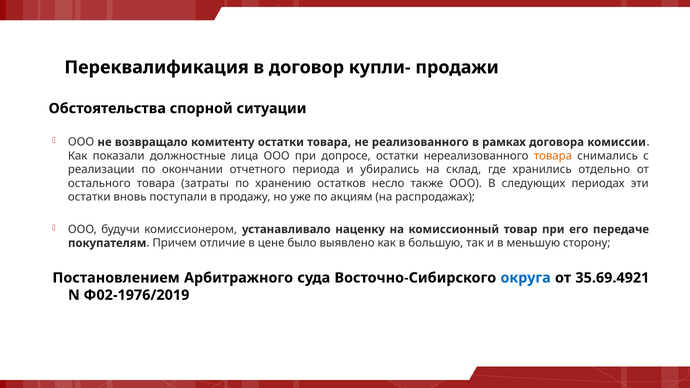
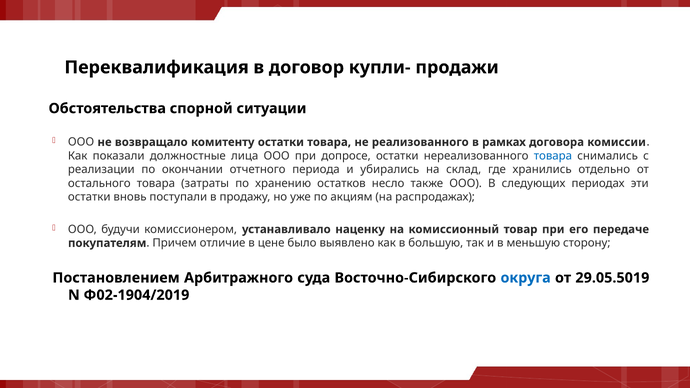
товара at (553, 156) colour: orange -> blue
35.69.4921: 35.69.4921 -> 29.05.5019
Ф02-1976/2019: Ф02-1976/2019 -> Ф02-1904/2019
